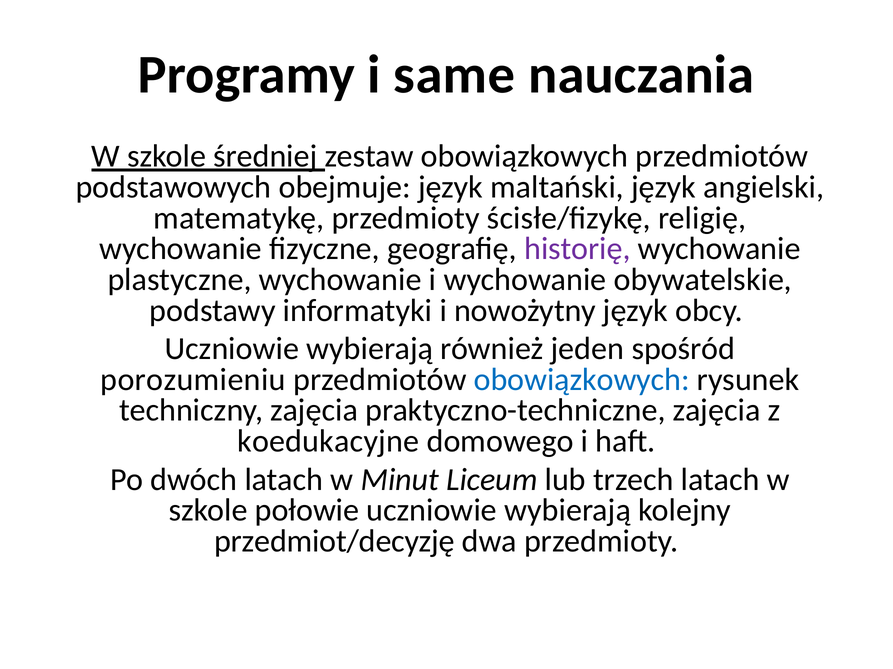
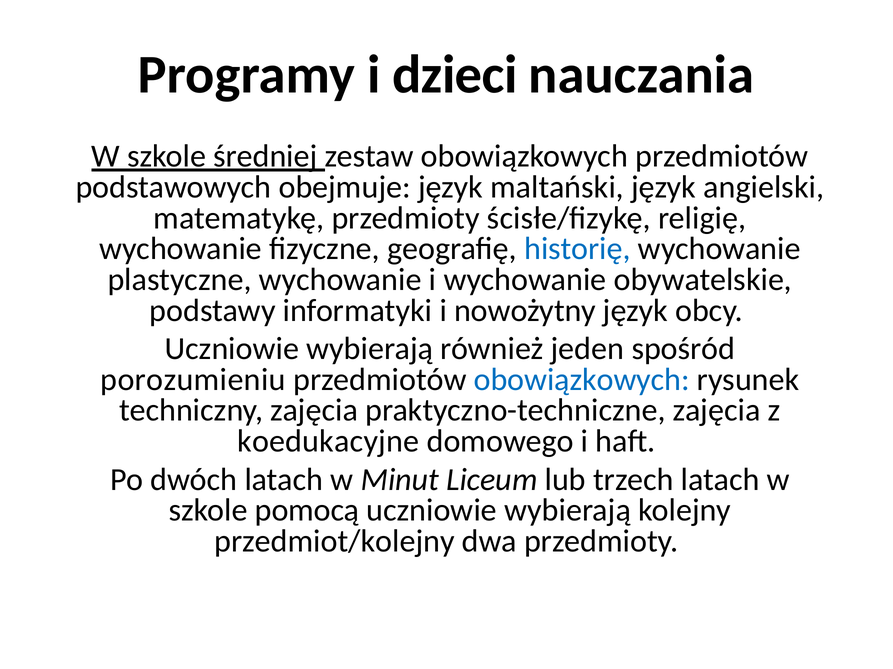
same: same -> dzieci
historię colour: purple -> blue
połowie: połowie -> pomocą
przedmiot/decyzję: przedmiot/decyzję -> przedmiot/kolejny
